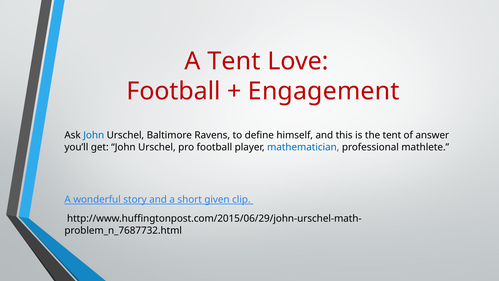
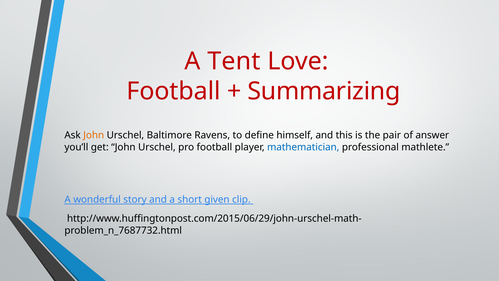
Engagement: Engagement -> Summarizing
John at (94, 135) colour: blue -> orange
the tent: tent -> pair
